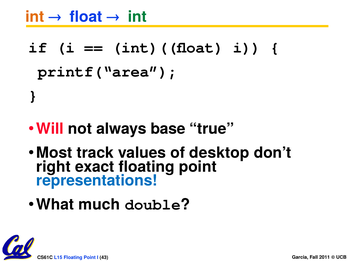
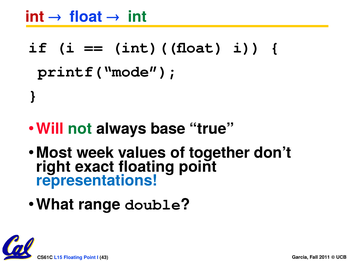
int at (35, 17) colour: orange -> red
printf(“area: printf(“area -> printf(“mode
not colour: black -> green
track: track -> week
desktop: desktop -> together
much: much -> range
